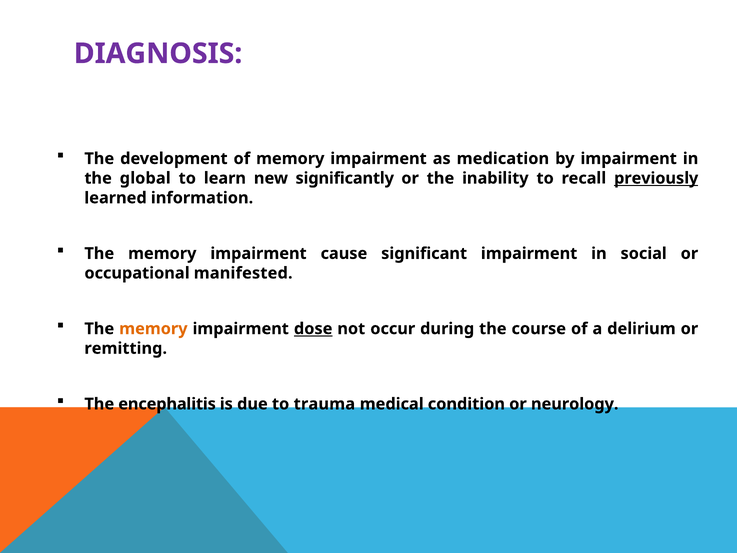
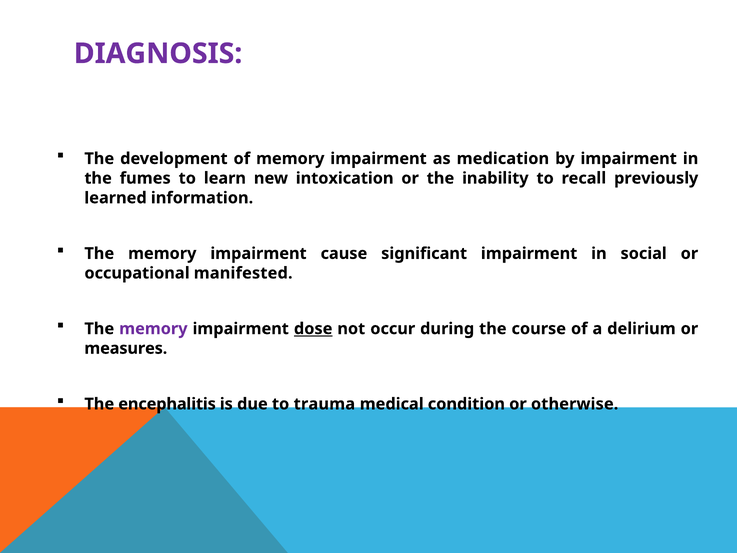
global: global -> fumes
significantly: significantly -> intoxication
previously underline: present -> none
memory at (153, 329) colour: orange -> purple
remitting: remitting -> measures
neurology: neurology -> otherwise
